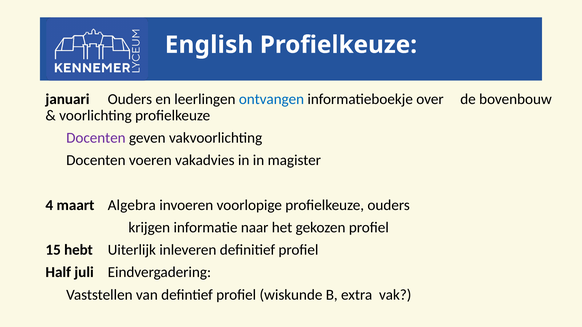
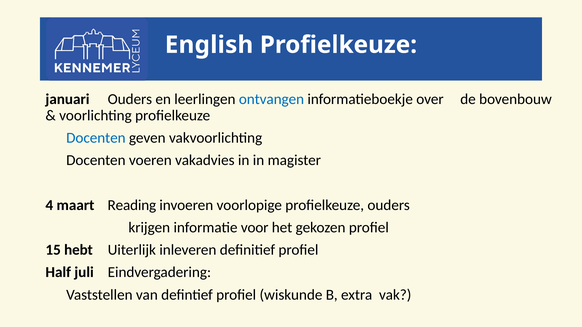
Docenten at (96, 138) colour: purple -> blue
Algebra: Algebra -> Reading
naar: naar -> voor
